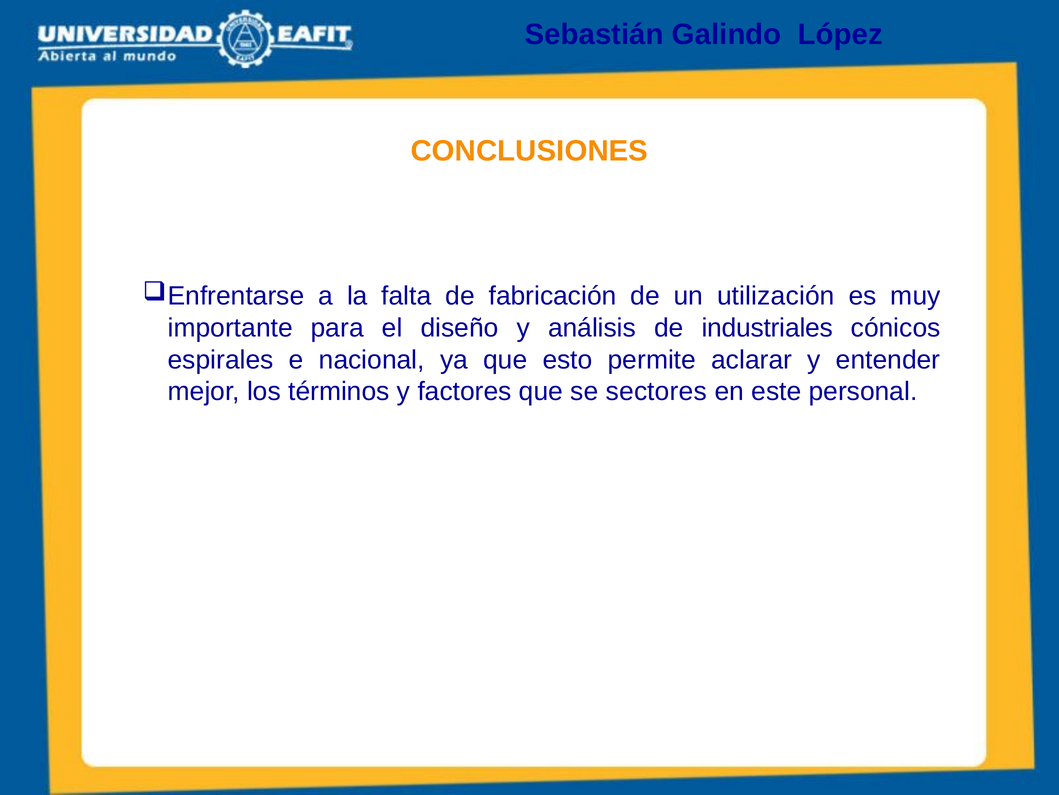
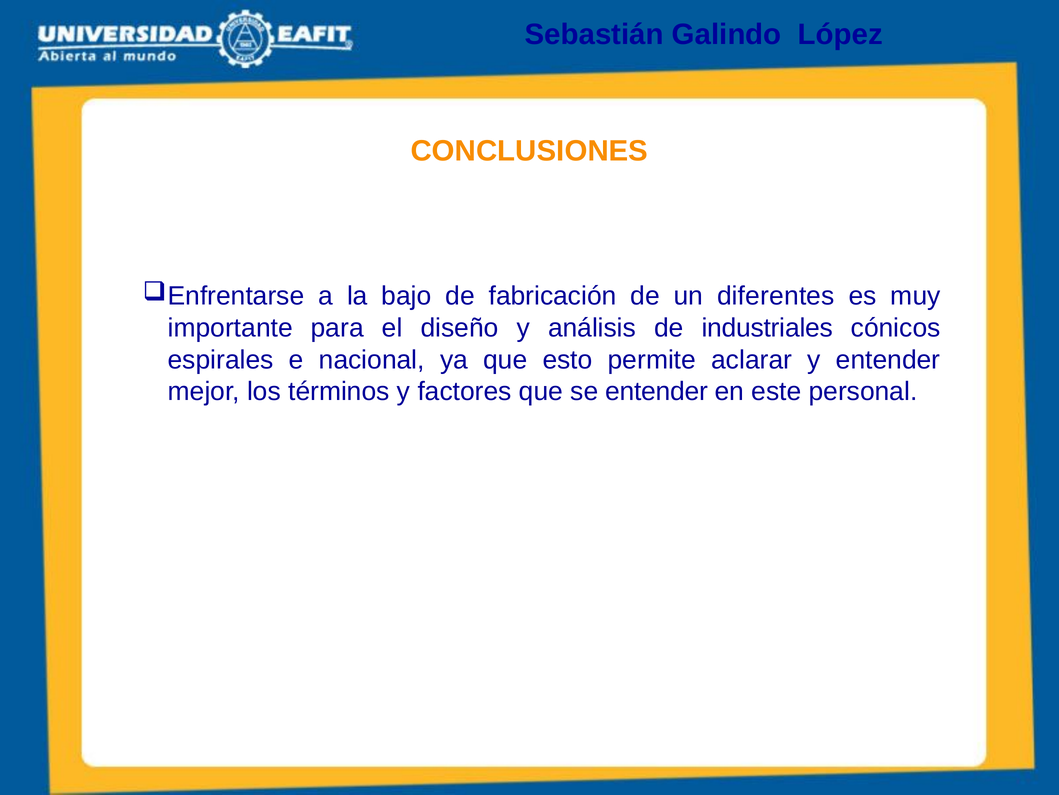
falta: falta -> bajo
utilización: utilización -> diferentes
se sectores: sectores -> entender
